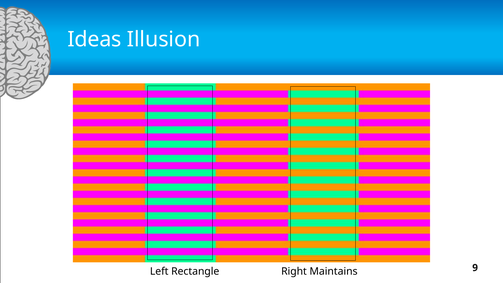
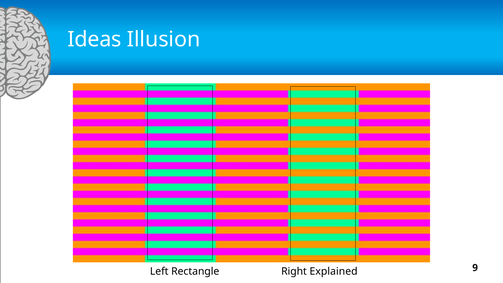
Maintains: Maintains -> Explained
